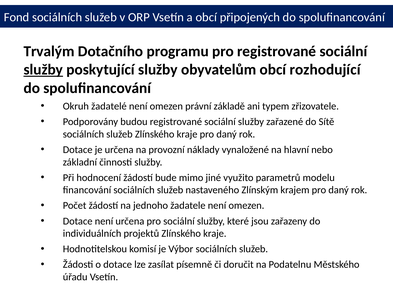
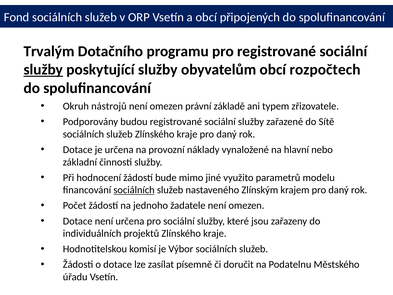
rozhodující: rozhodující -> rozpočtech
žadatelé: žadatelé -> nástrojů
sociálních at (134, 190) underline: none -> present
